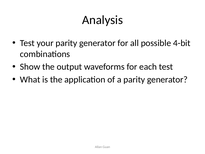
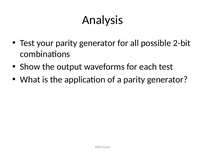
4-bit: 4-bit -> 2-bit
